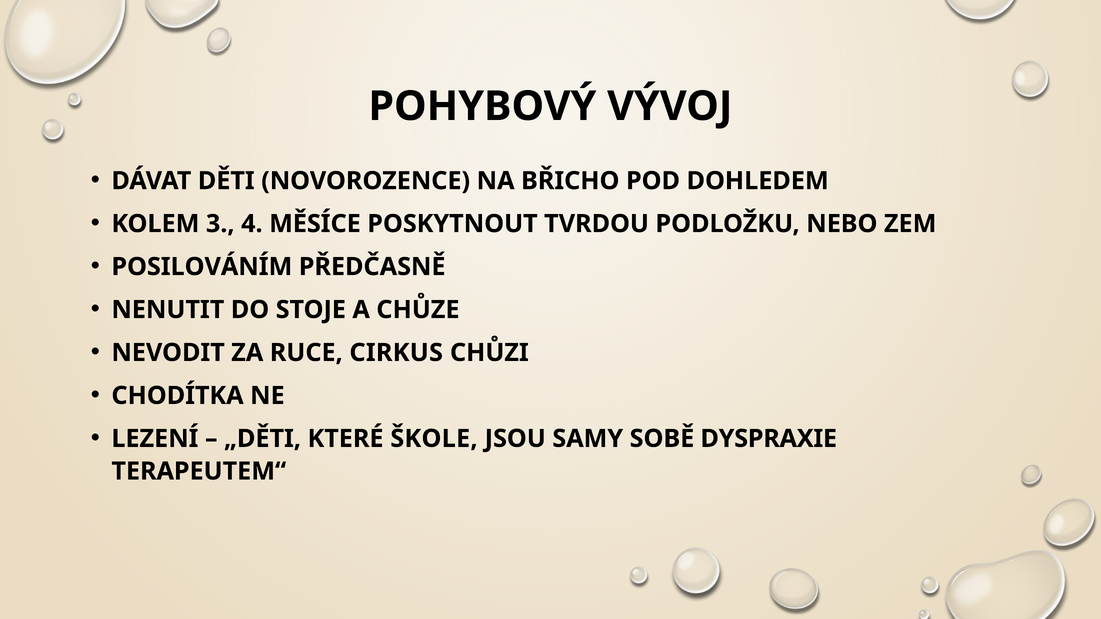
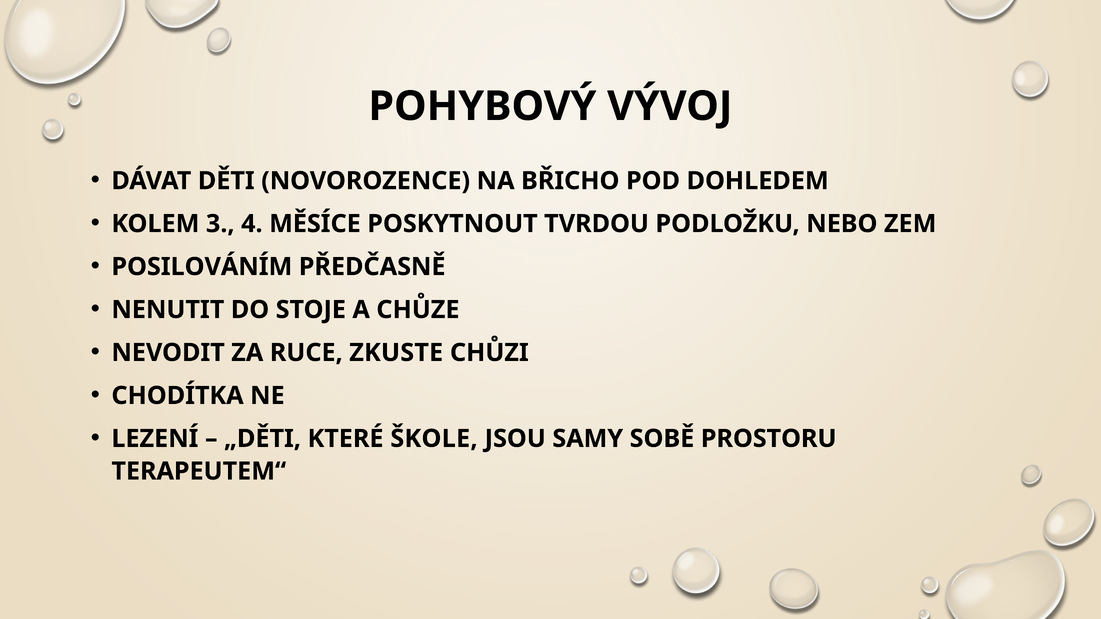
CIRKUS: CIRKUS -> ZKUSTE
DYSPRAXIE: DYSPRAXIE -> PROSTORU
